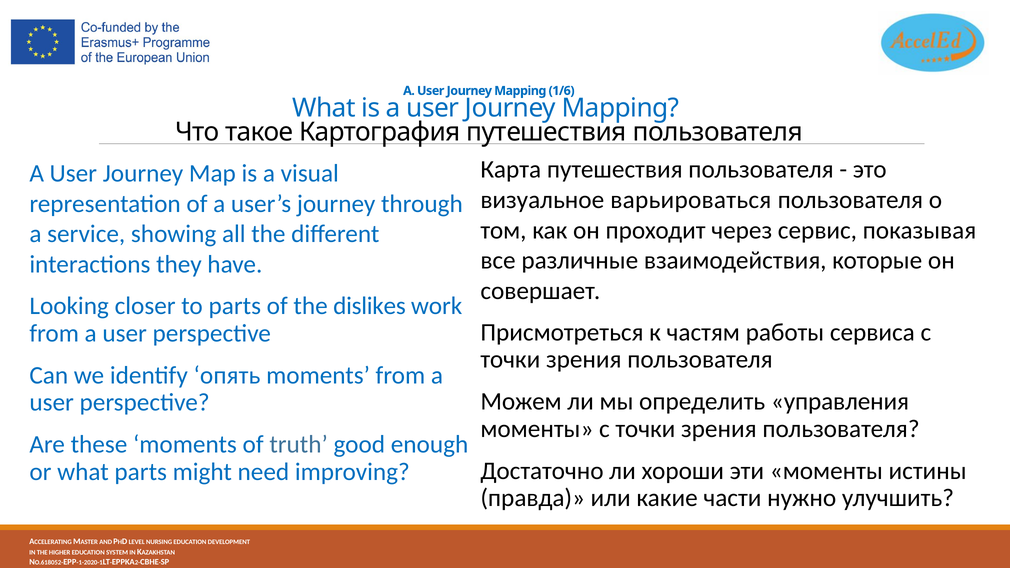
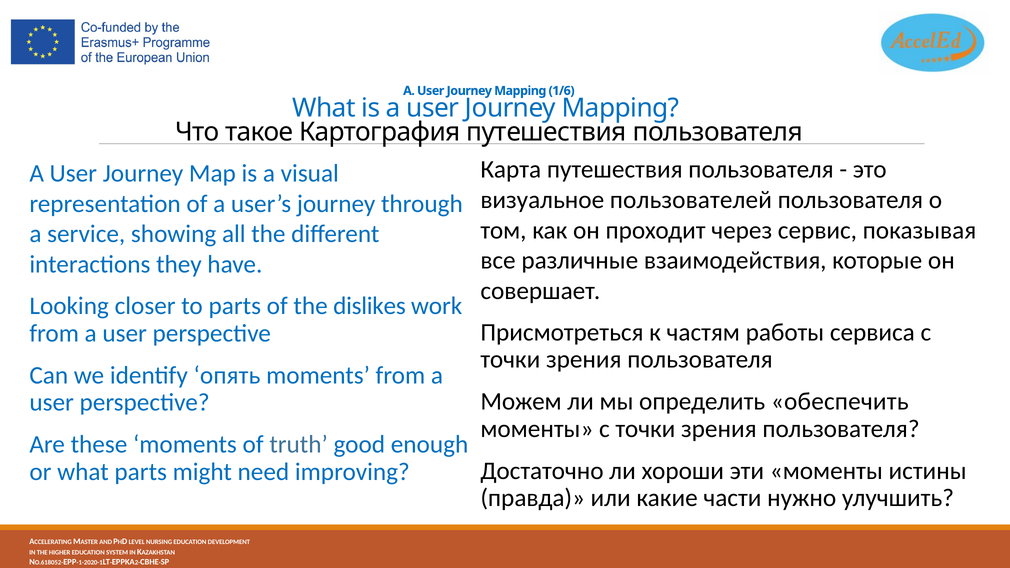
варьироваться: варьироваться -> пользователей
управления: управления -> обеспечить
